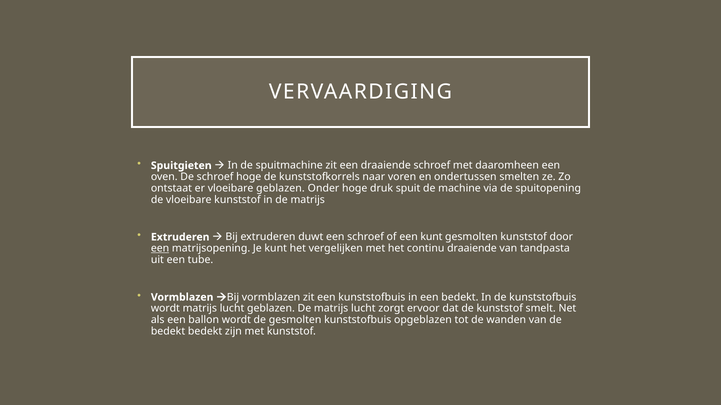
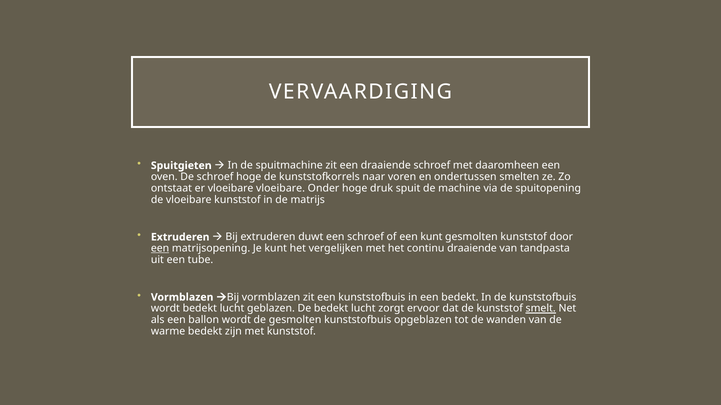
vloeibare geblazen: geblazen -> vloeibare
wordt matrijs: matrijs -> bedekt
geblazen De matrijs: matrijs -> bedekt
smelt underline: none -> present
bedekt at (168, 332): bedekt -> warme
